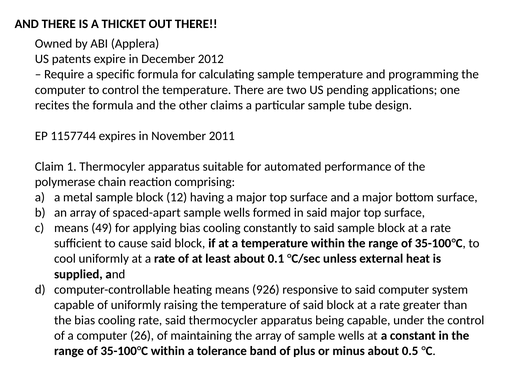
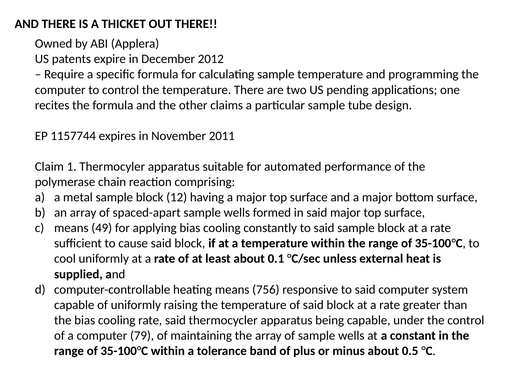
926: 926 -> 756
26: 26 -> 79
